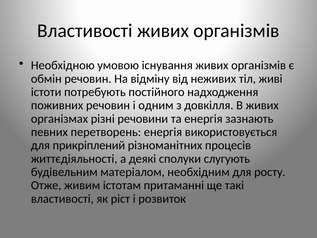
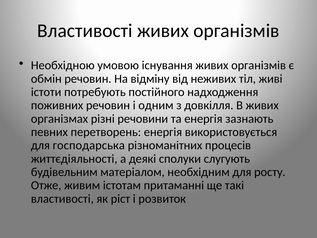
прикріплений: прикріплений -> господарська
